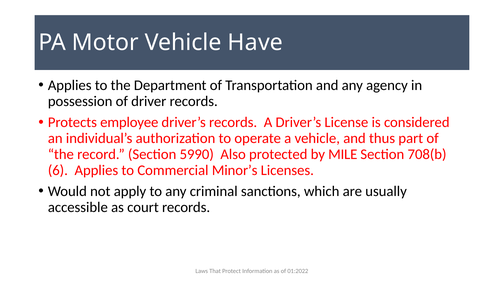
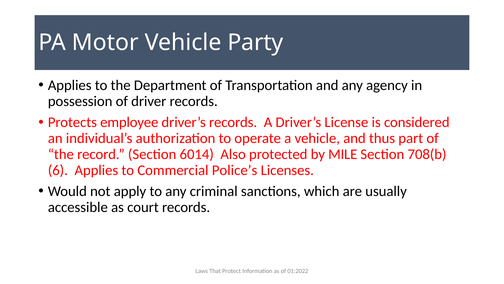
Have: Have -> Party
5990: 5990 -> 6014
Minor’s: Minor’s -> Police’s
